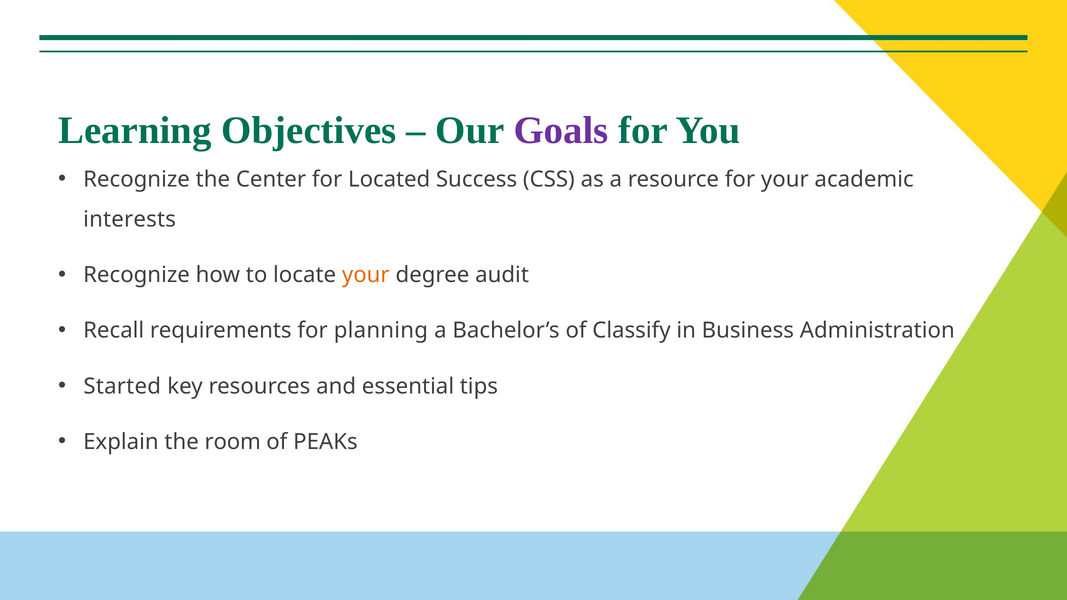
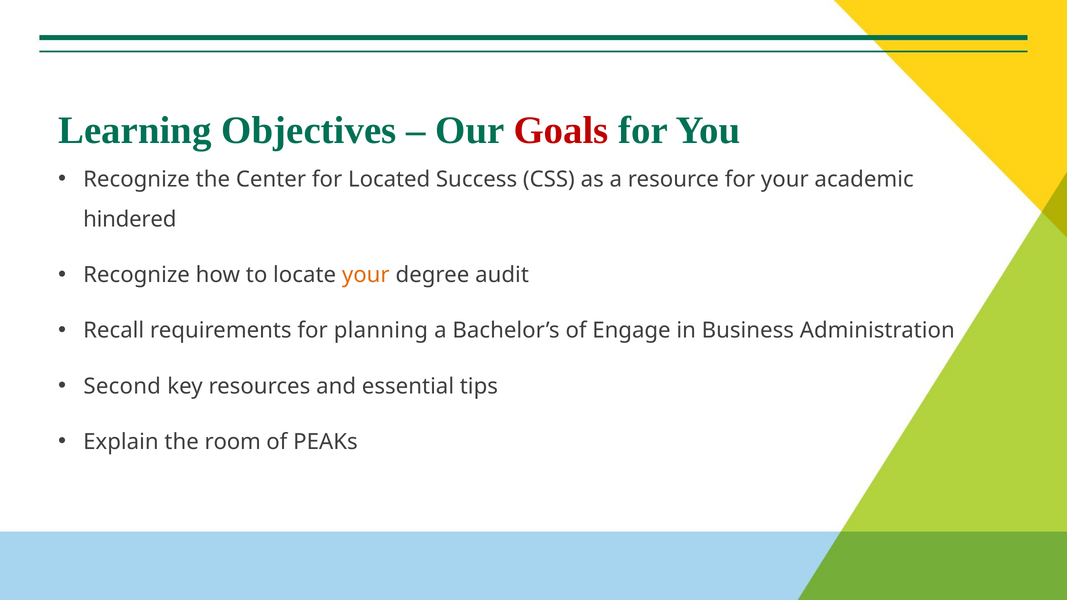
Goals colour: purple -> red
interests: interests -> hindered
Classify: Classify -> Engage
Started: Started -> Second
